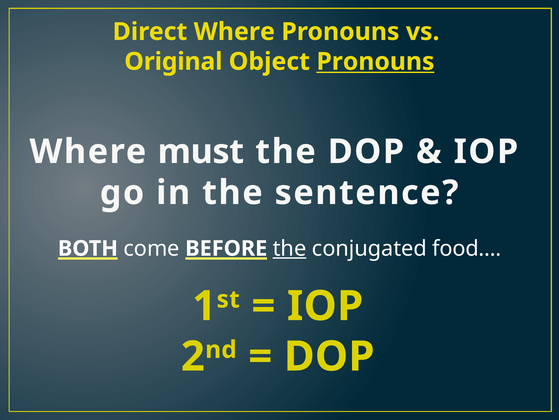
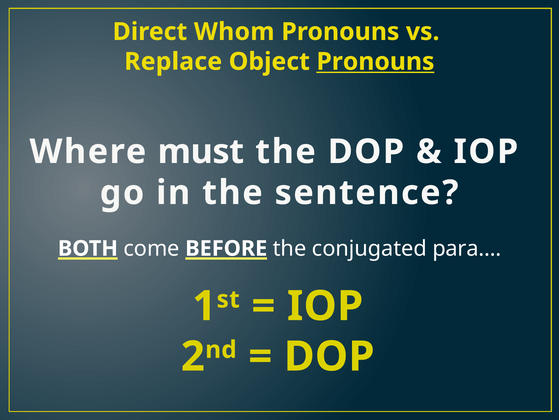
Direct Where: Where -> Whom
Original: Original -> Replace
the at (290, 248) underline: present -> none
food…: food… -> para…
